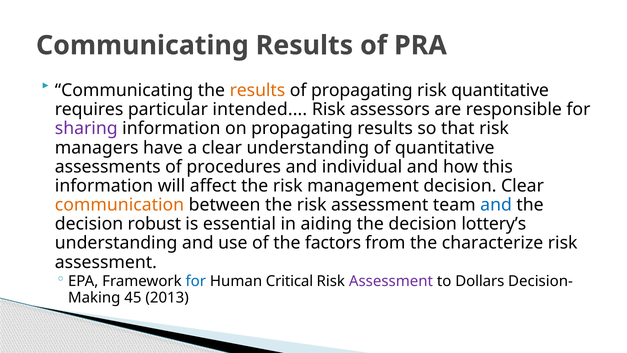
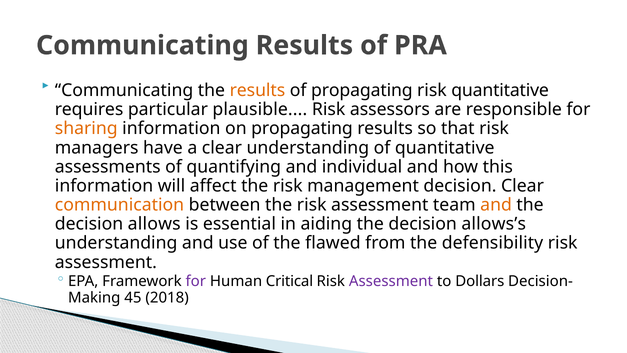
intended: intended -> plausible
sharing colour: purple -> orange
procedures: procedures -> quantifying
and at (496, 205) colour: blue -> orange
robust: robust -> allows
lottery’s: lottery’s -> allows’s
factors: factors -> flawed
characterize: characterize -> defensibility
for at (196, 281) colour: blue -> purple
2013: 2013 -> 2018
